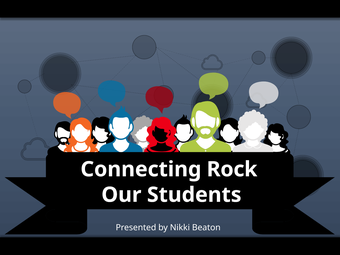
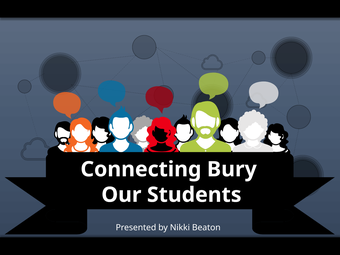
Rock: Rock -> Bury
